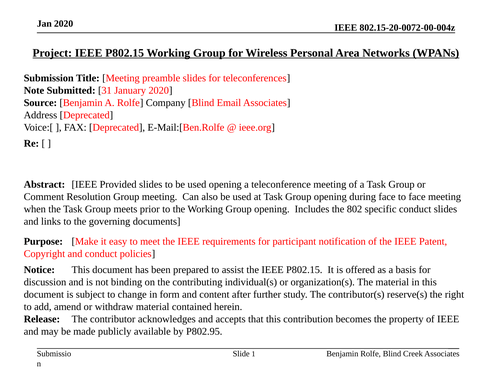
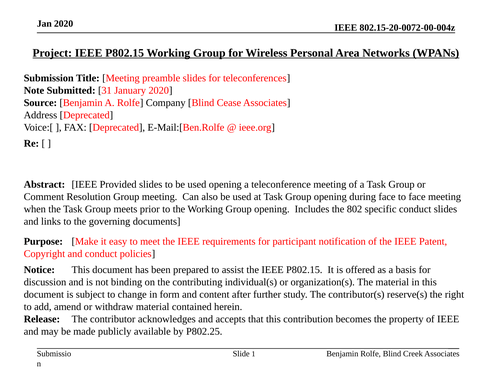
Email: Email -> Cease
P802.95: P802.95 -> P802.25
